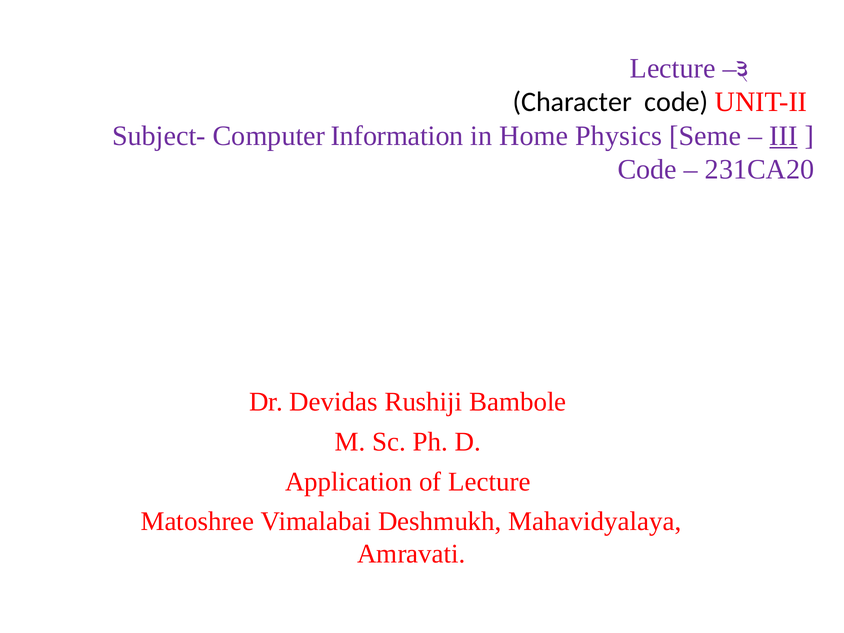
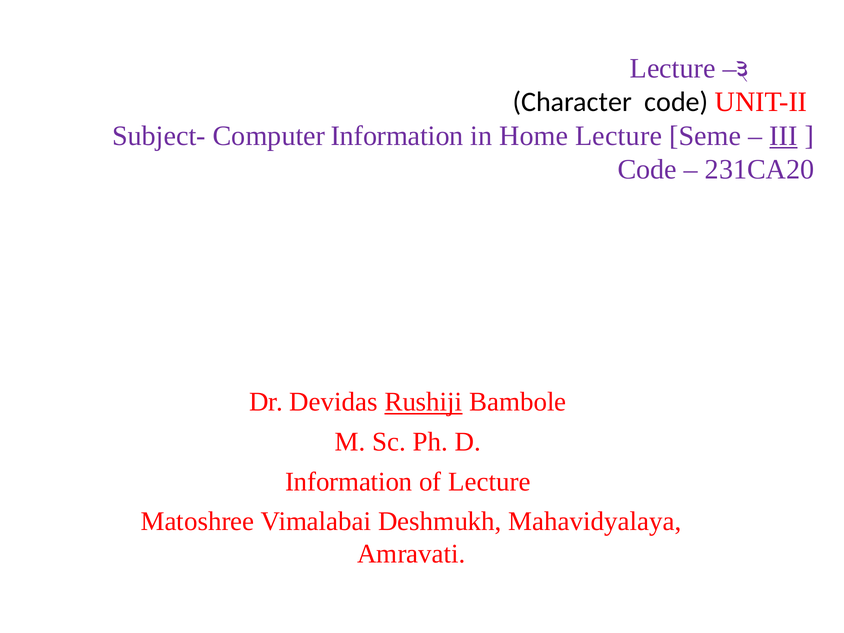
Home Physics: Physics -> Lecture
Rushiji underline: none -> present
Application at (349, 482): Application -> Information
